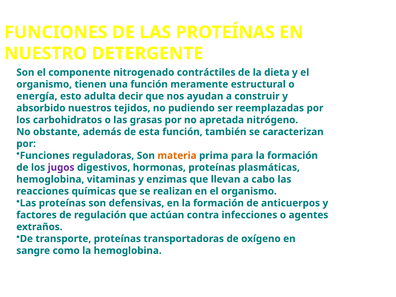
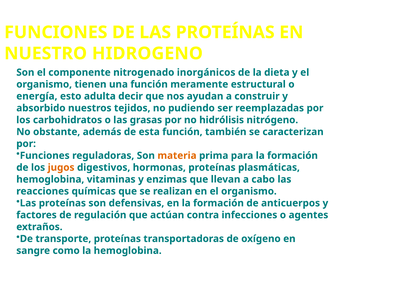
DETERGENTE: DETERGENTE -> HIDROGENO
contráctiles: contráctiles -> inorgánicos
apretada: apretada -> hidrólisis
jugos colour: purple -> orange
